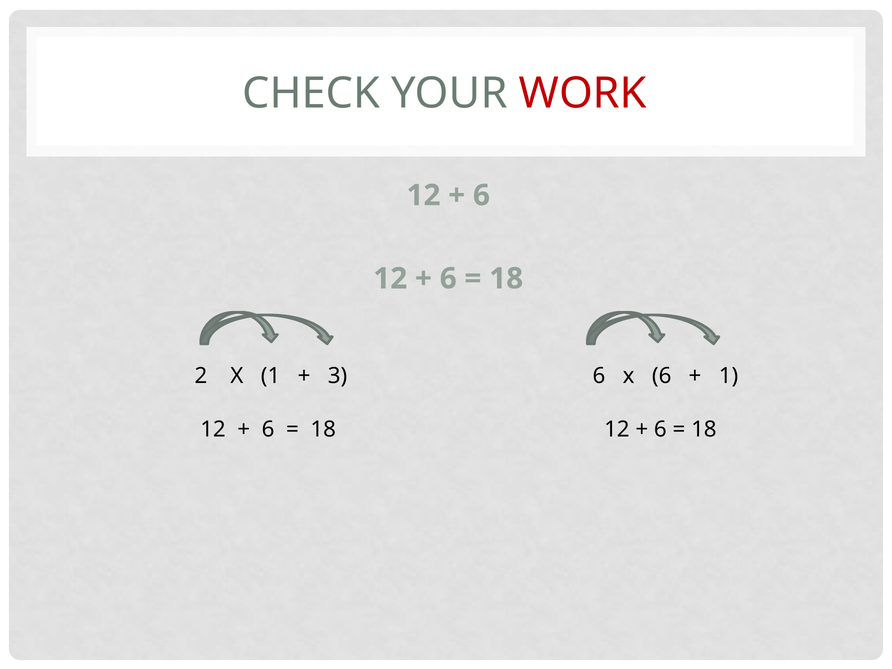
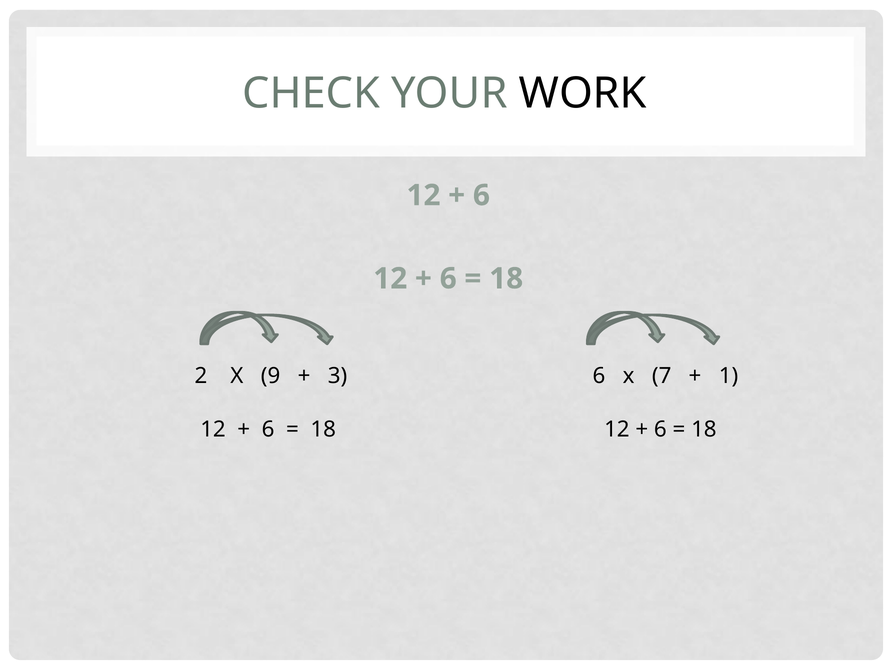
WORK colour: red -> black
X 1: 1 -> 9
x 6: 6 -> 7
